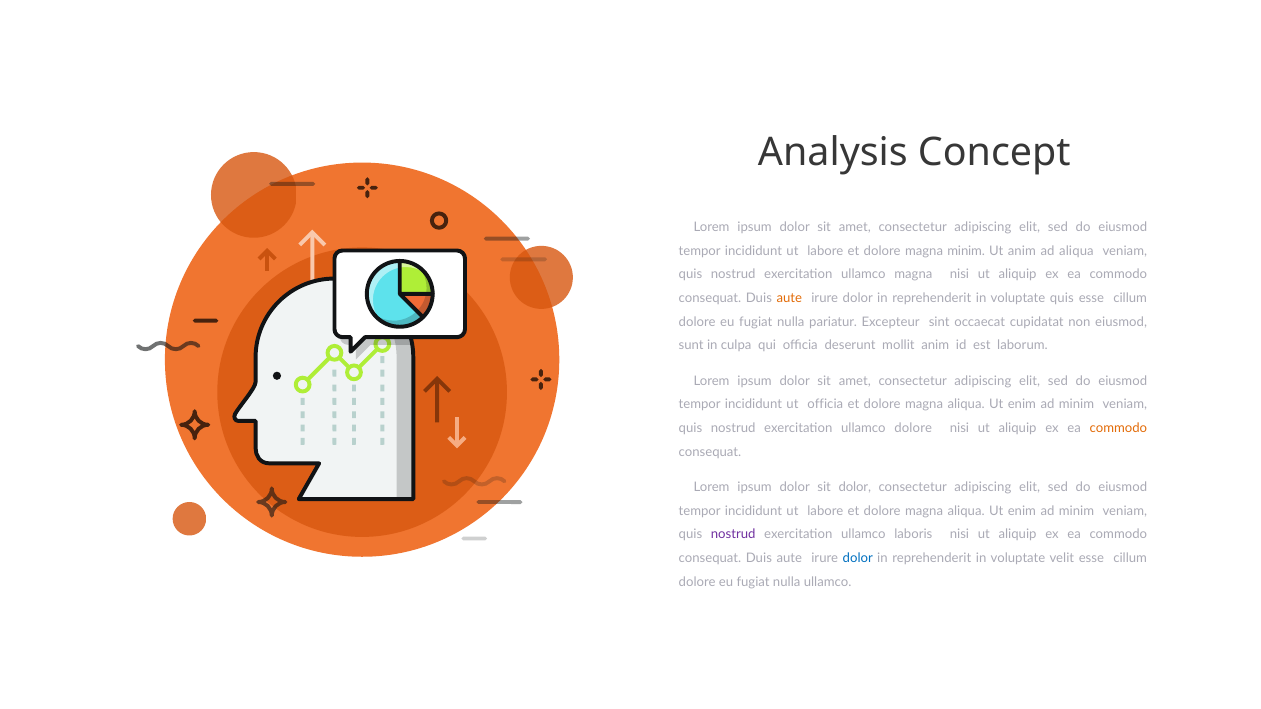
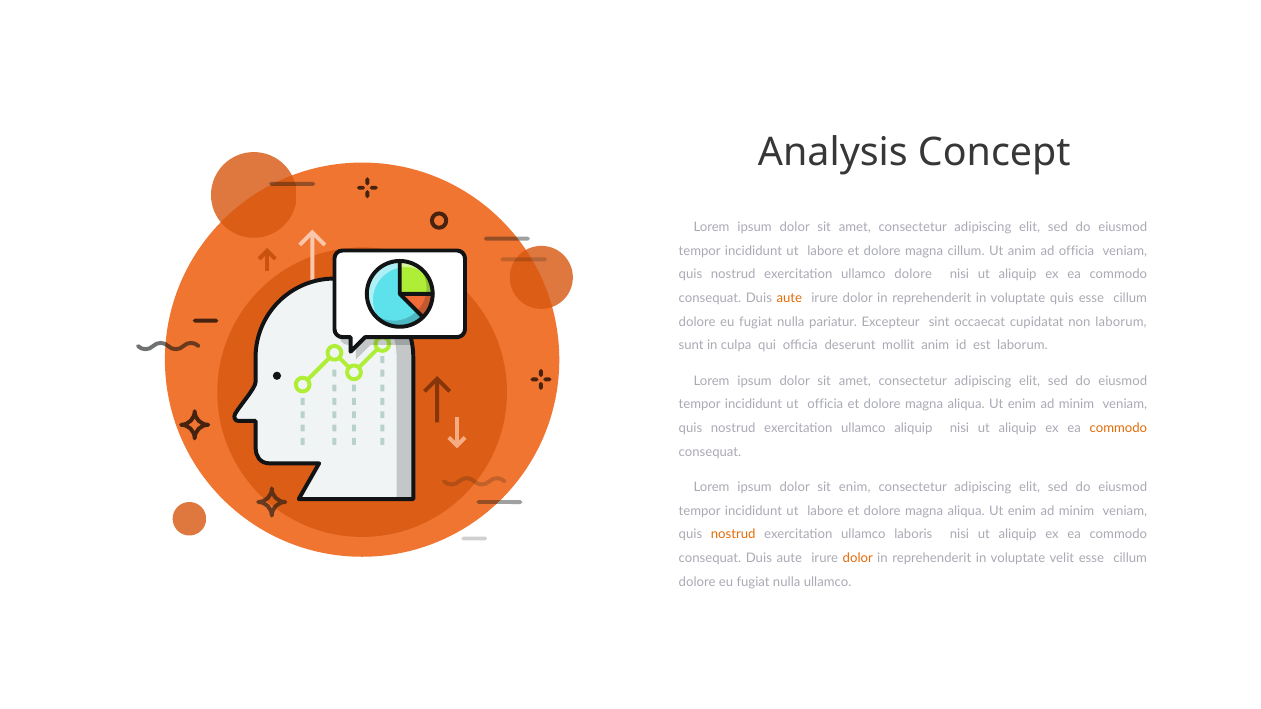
magna minim: minim -> cillum
ad aliqua: aliqua -> officia
ullamco magna: magna -> dolore
non eiusmod: eiusmod -> laborum
ullamco dolore: dolore -> aliquip
sit dolor: dolor -> enim
nostrud at (733, 535) colour: purple -> orange
dolor at (858, 558) colour: blue -> orange
